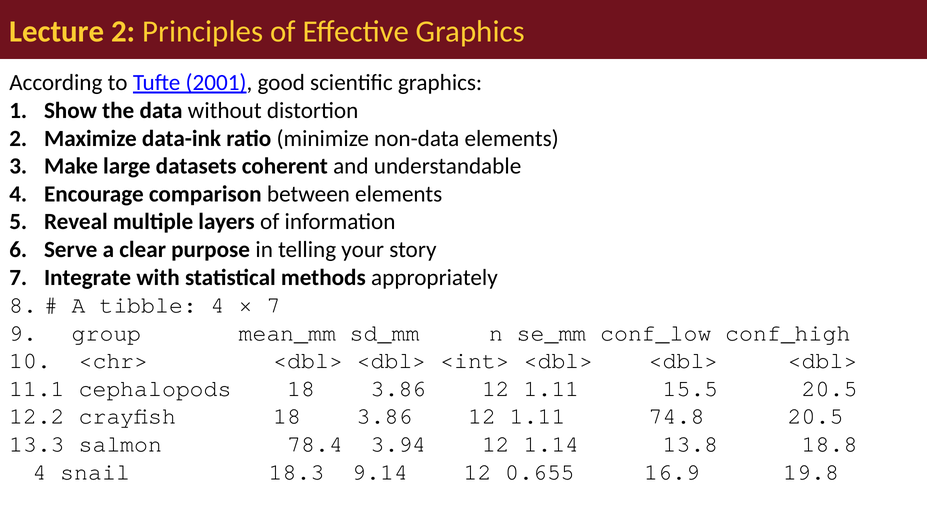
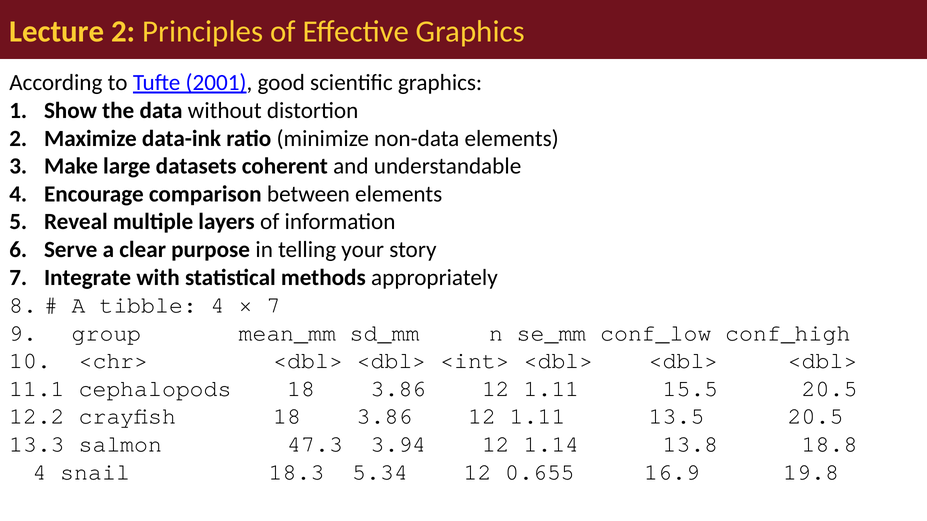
74.8: 74.8 -> 13.5
78.4: 78.4 -> 47.3
9.14: 9.14 -> 5.34
